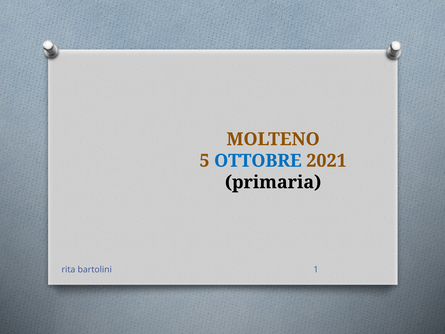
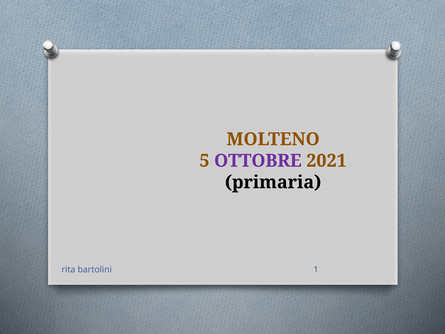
OTTOBRE colour: blue -> purple
